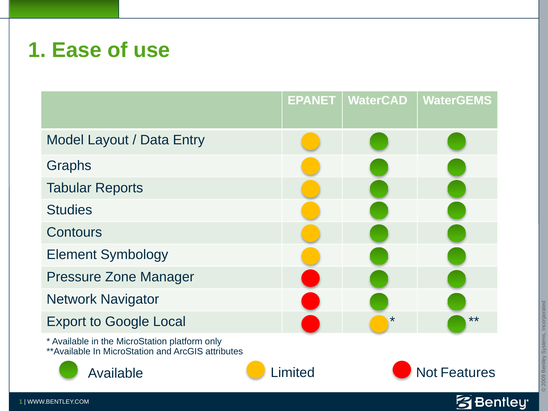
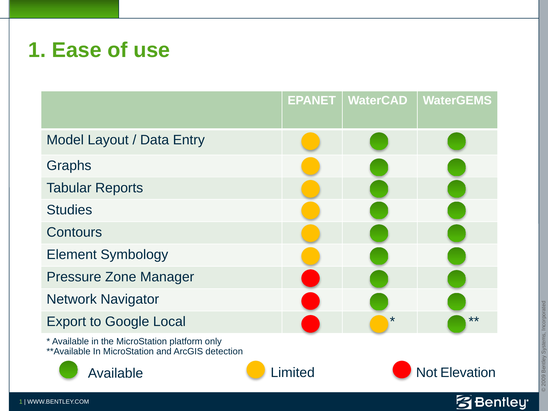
attributes: attributes -> detection
Features: Features -> Elevation
